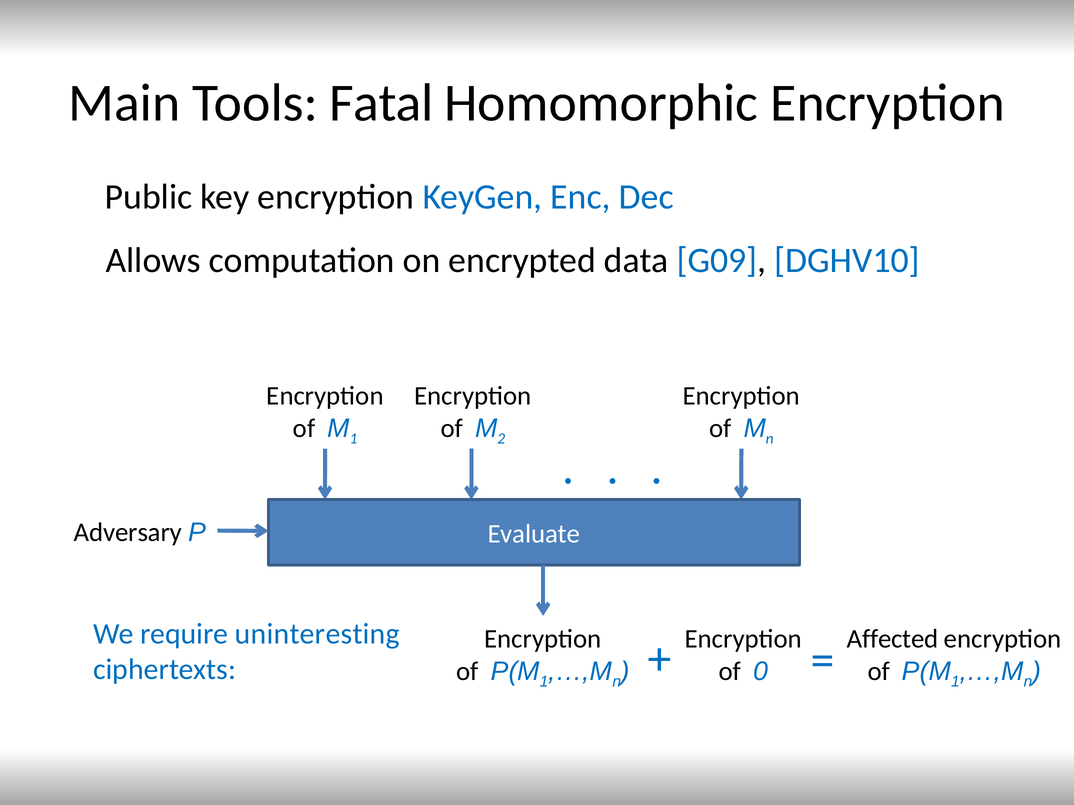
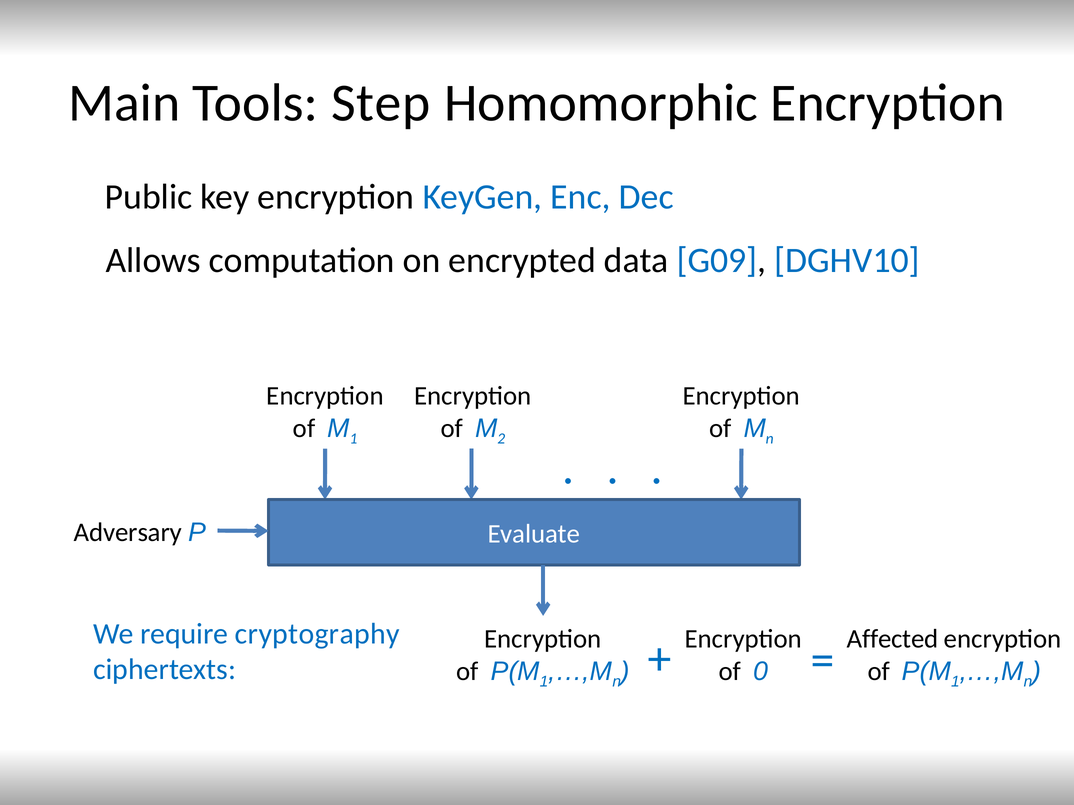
Fatal: Fatal -> Step
uninteresting: uninteresting -> cryptography
